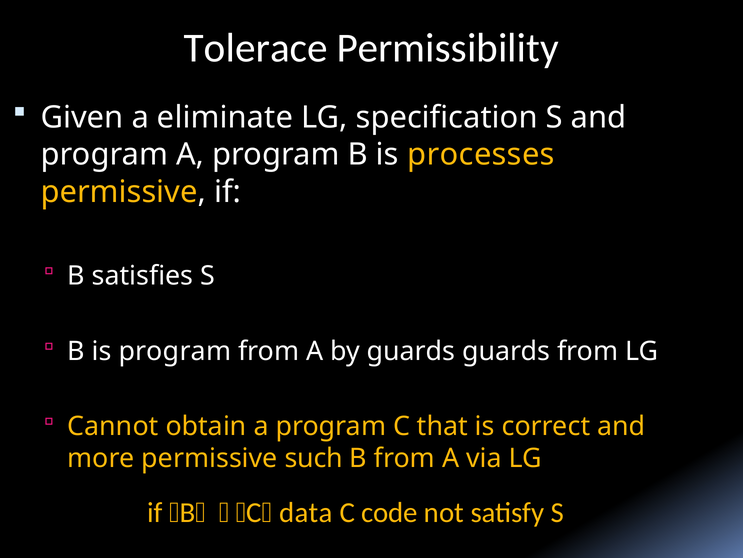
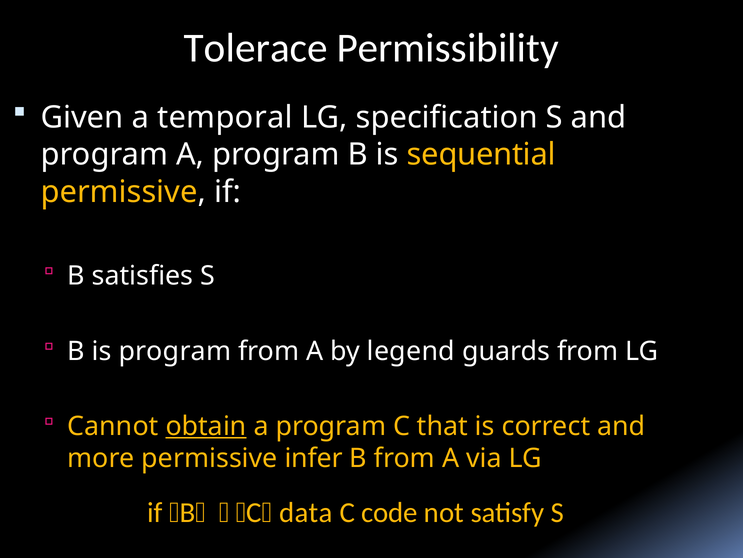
eliminate: eliminate -> temporal
processes: processes -> sequential
by guards: guards -> legend
obtain underline: none -> present
such: such -> infer
